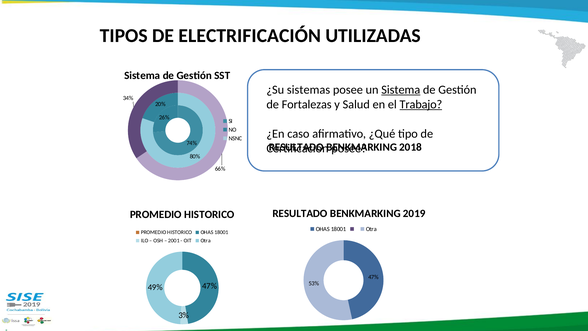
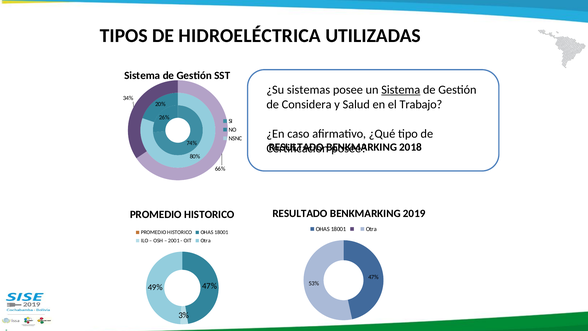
ELECTRIFICACIÓN: ELECTRIFICACIÓN -> HIDROELÉCTRICA
Fortalezas: Fortalezas -> Considera
Trabajo underline: present -> none
